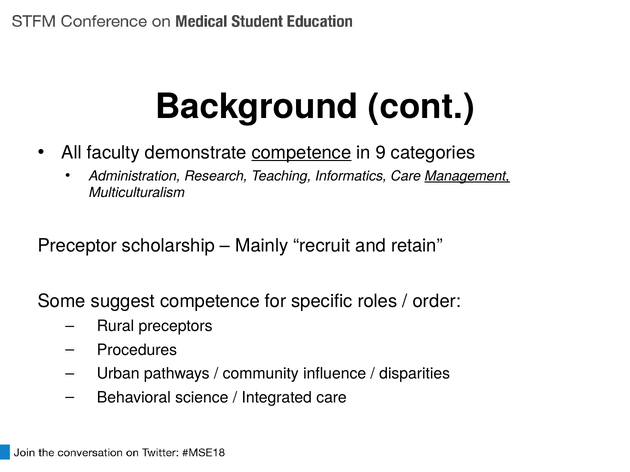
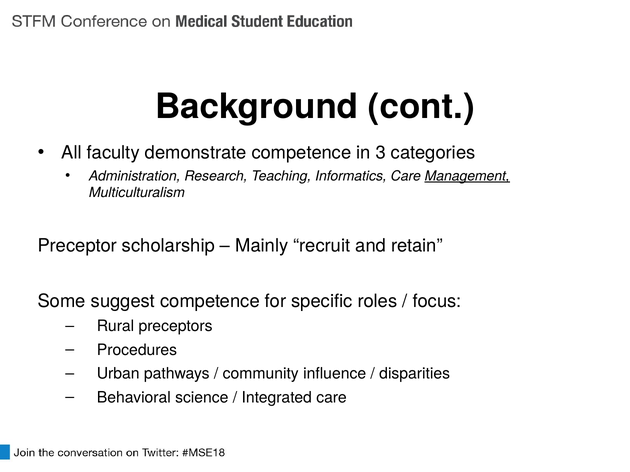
competence at (301, 153) underline: present -> none
9: 9 -> 3
order: order -> focus
